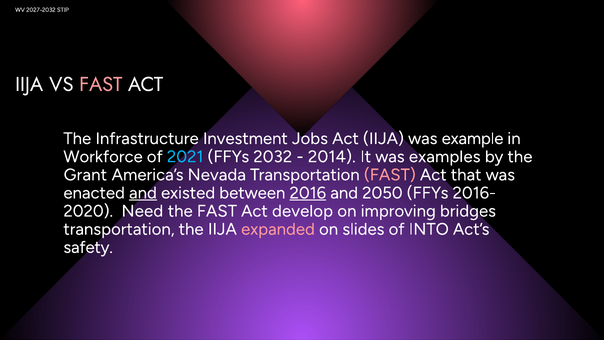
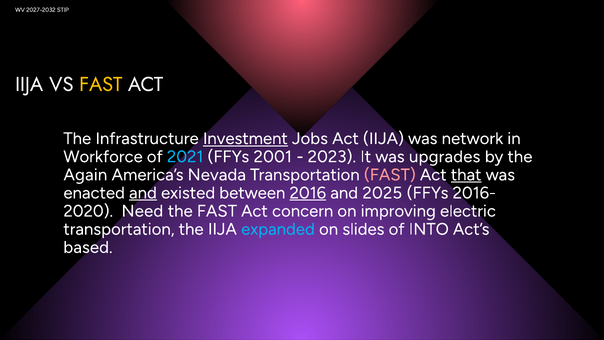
FAST at (101, 85) colour: pink -> yellow
Investment underline: none -> present
example: example -> network
2032: 2032 -> 2001
2014: 2014 -> 2023
examples: examples -> upgrades
Grant: Grant -> Again
that underline: none -> present
2050: 2050 -> 2025
develop: develop -> concern
bridges: bridges -> electric
expanded colour: pink -> light blue
safety: safety -> based
